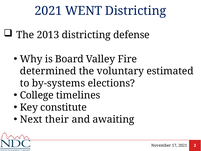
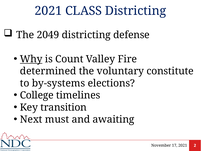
WENT: WENT -> CLASS
2013: 2013 -> 2049
Why underline: none -> present
Board: Board -> Count
estimated: estimated -> constitute
constitute: constitute -> transition
their: their -> must
